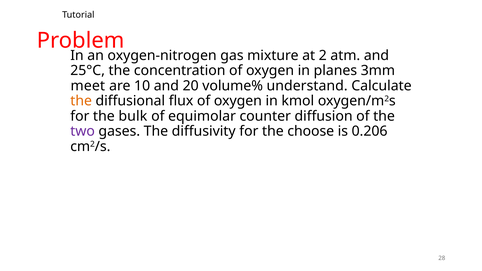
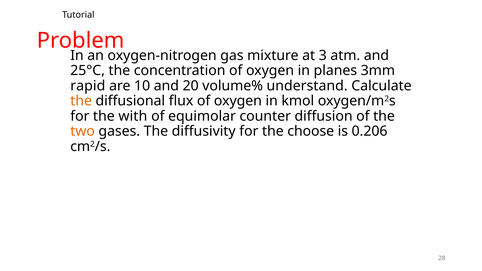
2: 2 -> 3
meet: meet -> rapid
bulk: bulk -> with
two colour: purple -> orange
